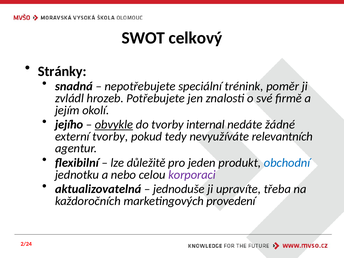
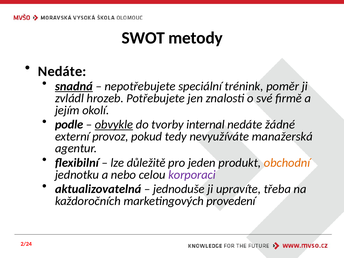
celkový: celkový -> metody
Stránky at (62, 71): Stránky -> Nedáte
snadná underline: none -> present
jejího: jejího -> podle
externí tvorby: tvorby -> provoz
relevantních: relevantních -> manažerská
obchodní colour: blue -> orange
